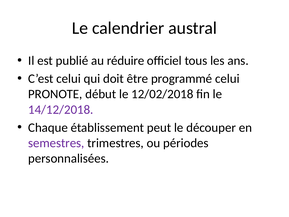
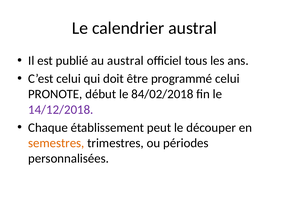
au réduire: réduire -> austral
12/02/2018: 12/02/2018 -> 84/02/2018
semestres colour: purple -> orange
